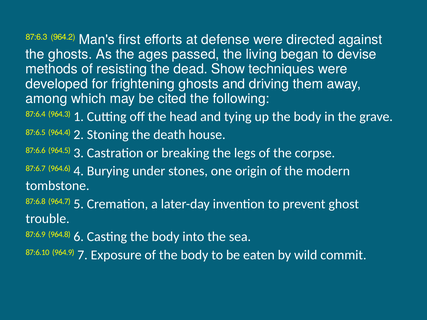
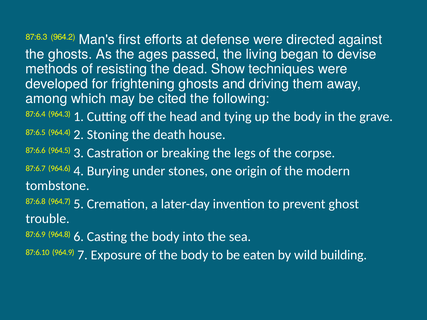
commit: commit -> building
